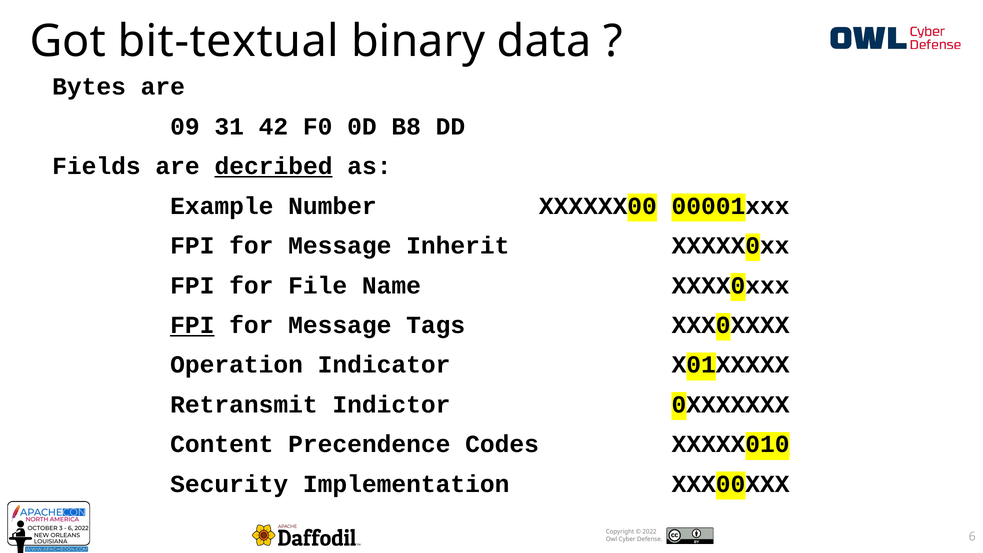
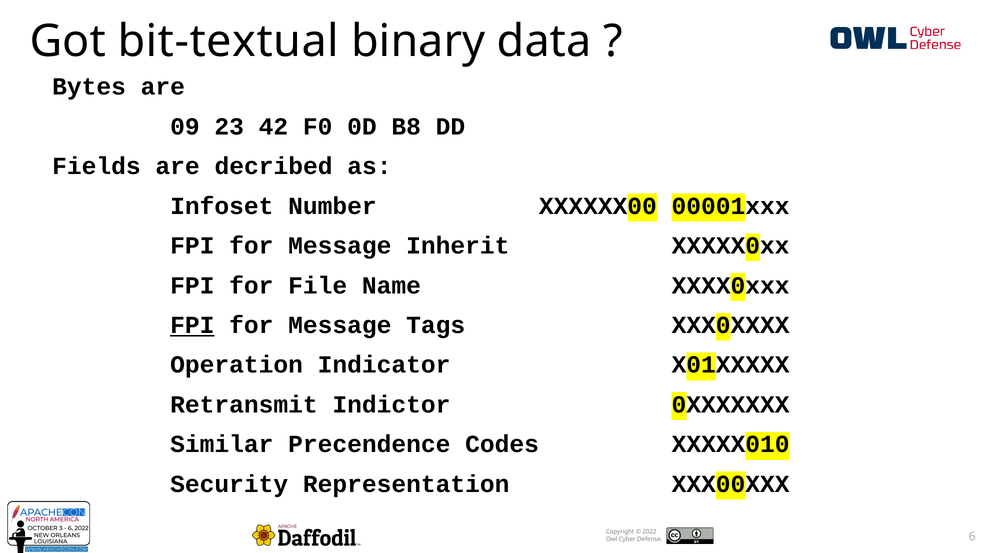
31: 31 -> 23
decribed underline: present -> none
Example: Example -> Infoset
Content: Content -> Similar
Implementation: Implementation -> Representation
